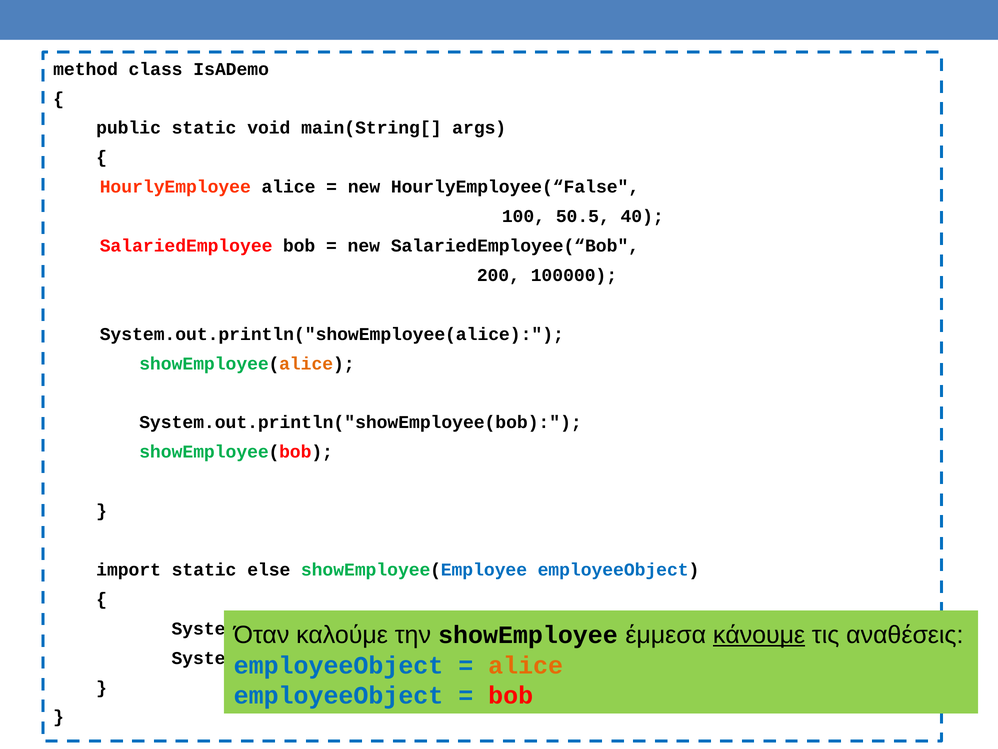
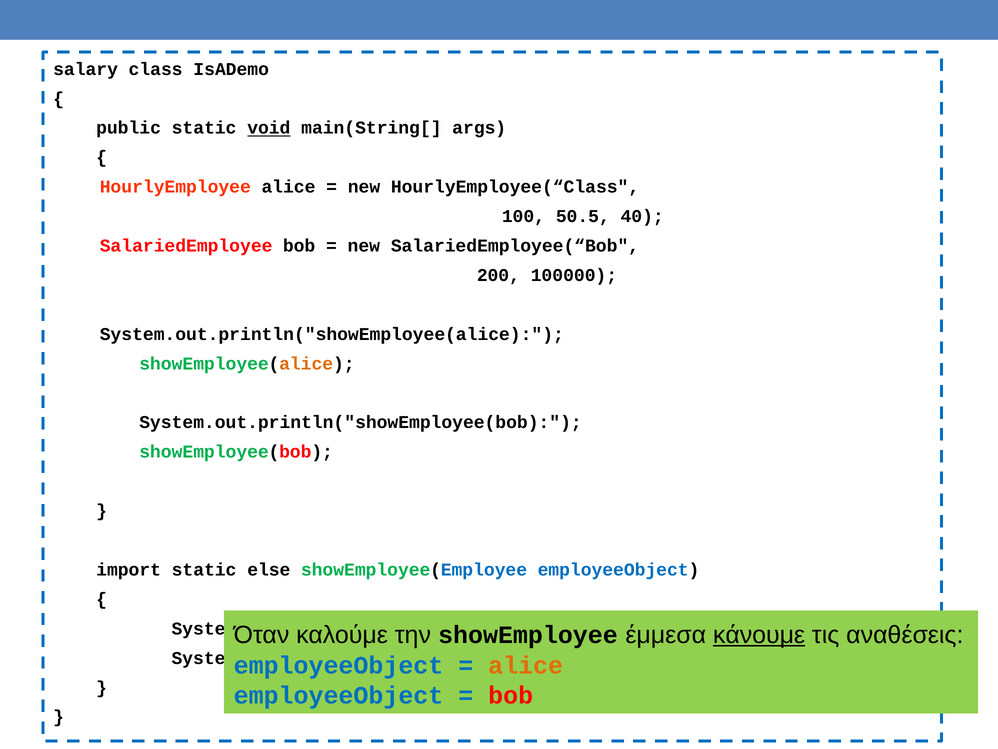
method: method -> salary
void underline: none -> present
HourlyEmployee(“False: HourlyEmployee(“False -> HourlyEmployee(“Class
